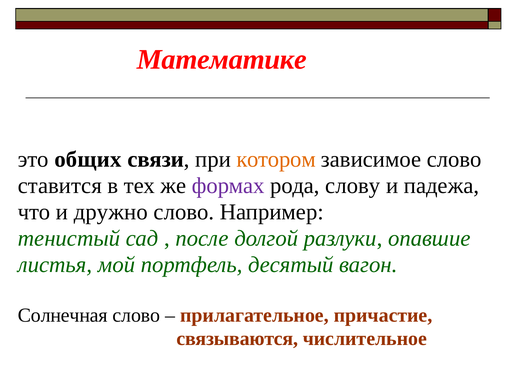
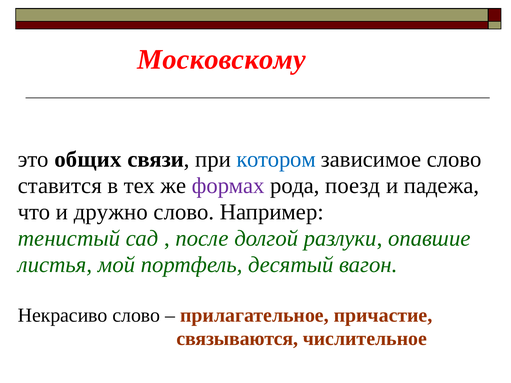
Математике: Математике -> Московскому
котором colour: orange -> blue
слову: слову -> поезд
Солнечная: Солнечная -> Некрасиво
